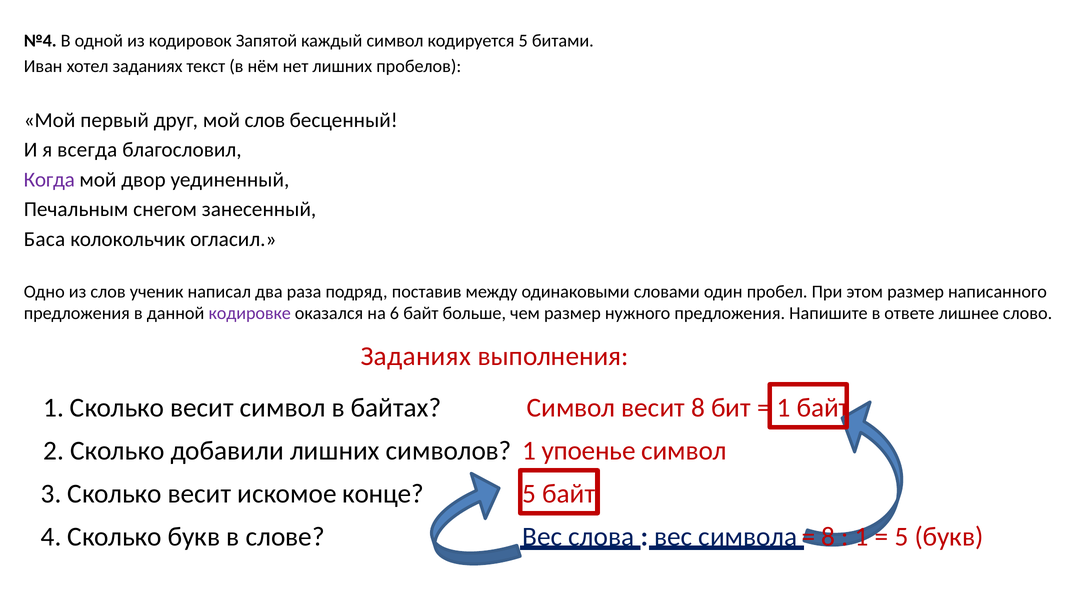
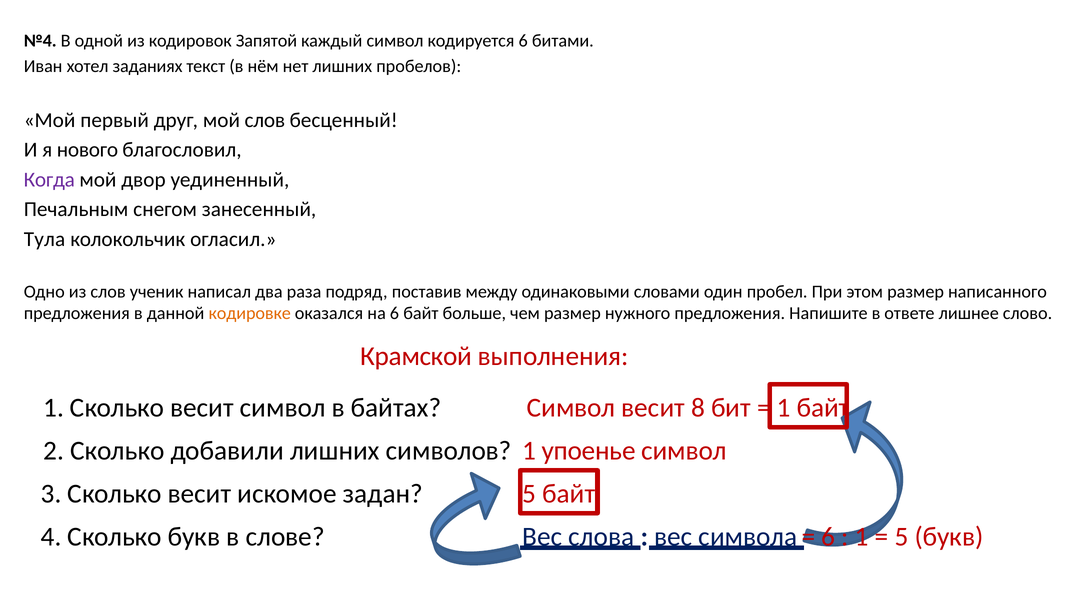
кодируется 5: 5 -> 6
всегда: всегда -> нового
Баса: Баса -> Тула
кодировке colour: purple -> orange
Заданиях at (416, 357): Заданиях -> Крамской
конце: конце -> задан
8 at (828, 537): 8 -> 6
